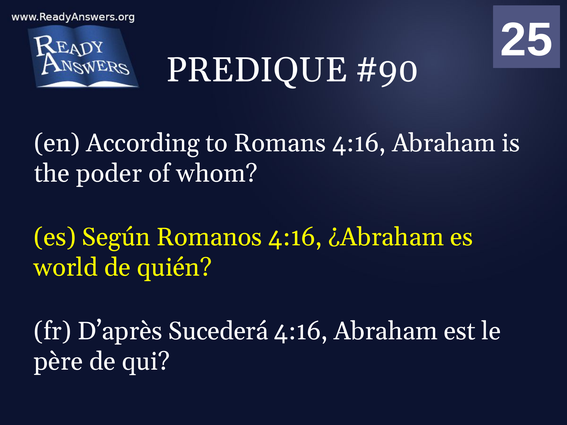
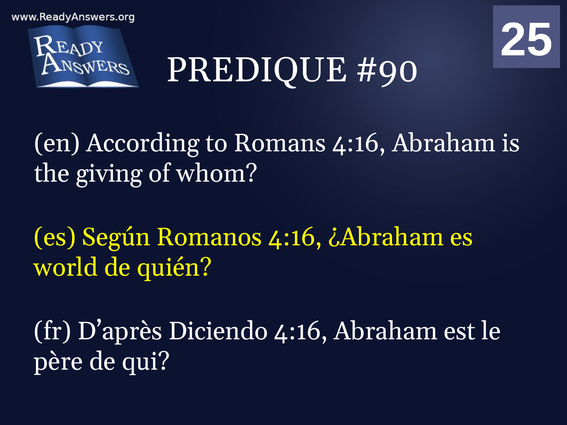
poder: poder -> giving
Sucederá: Sucederá -> Diciendo
